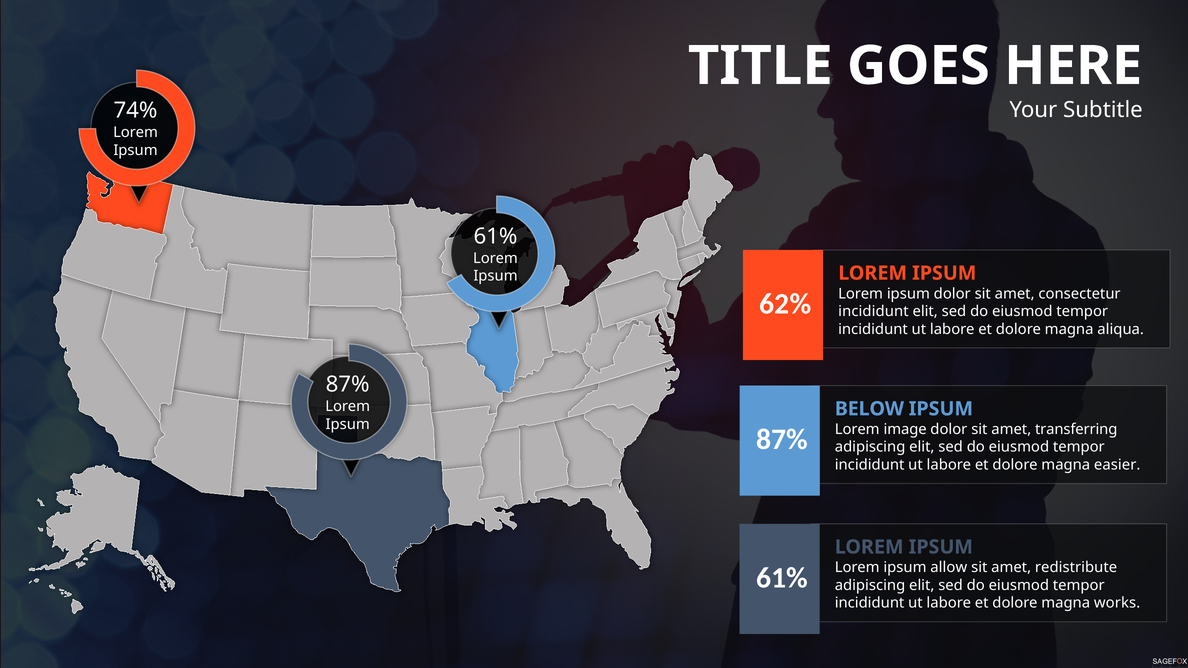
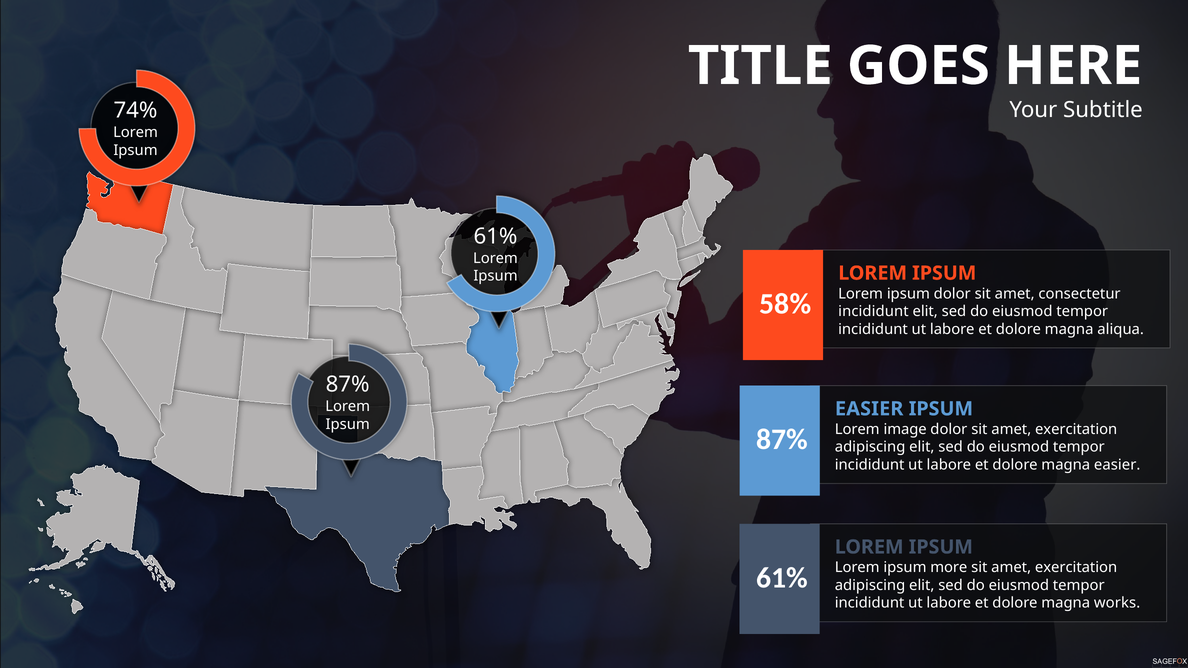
62%: 62% -> 58%
BELOW at (869, 409): BELOW -> EASIER
dolor sit amet transferring: transferring -> exercitation
allow: allow -> more
redistribute at (1076, 568): redistribute -> exercitation
